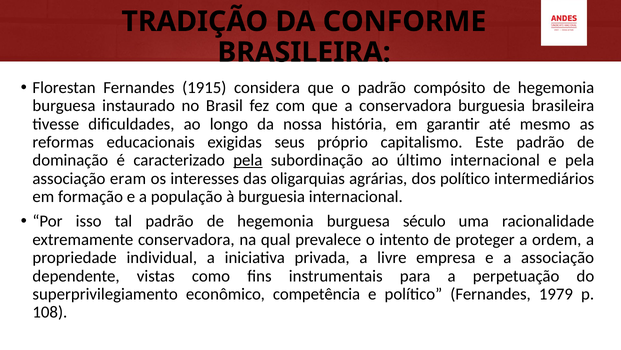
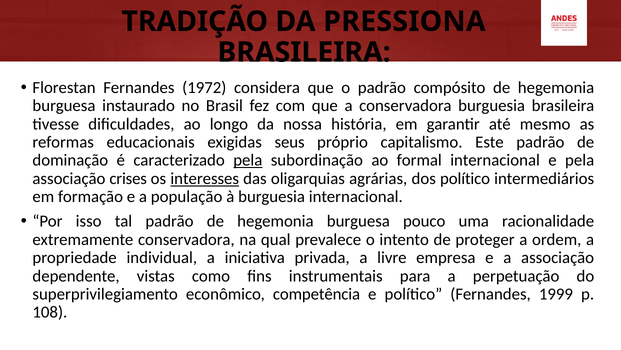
CONFORME: CONFORME -> PRESSIONA
1915: 1915 -> 1972
último: último -> formal
eram: eram -> crises
interesses underline: none -> present
século: século -> pouco
1979: 1979 -> 1999
